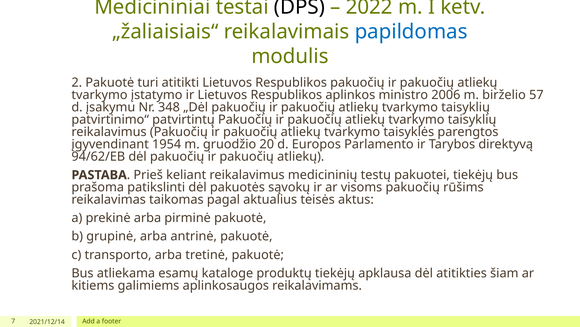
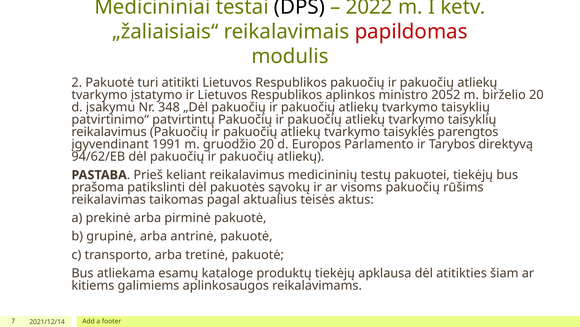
papildomas colour: blue -> red
2006: 2006 -> 2052
birželio 57: 57 -> 20
1954: 1954 -> 1991
